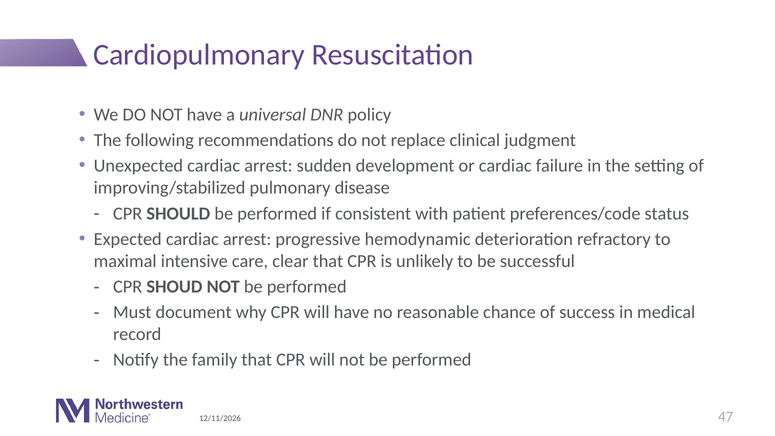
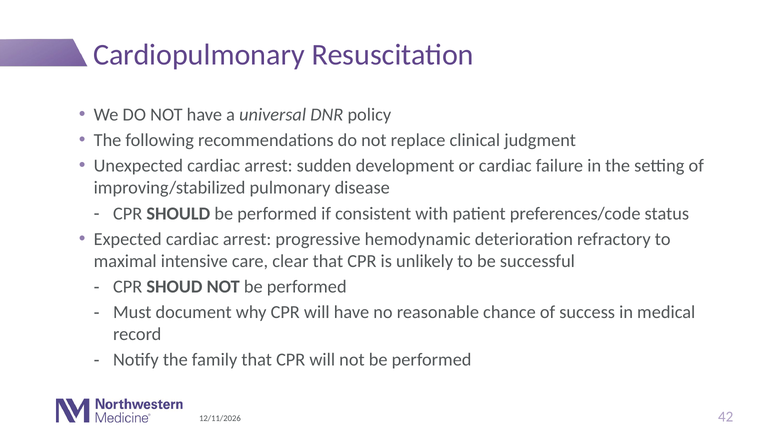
47: 47 -> 42
